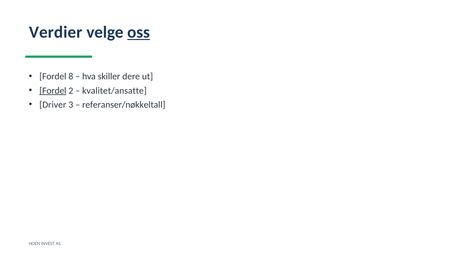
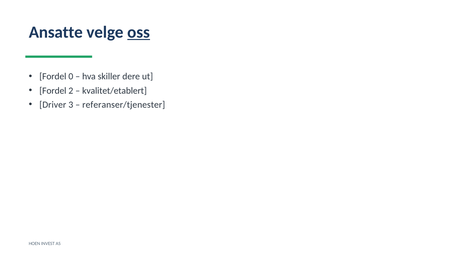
Verdier: Verdier -> Ansatte
8: 8 -> 0
Fordel at (53, 91) underline: present -> none
kvalitet/ansatte: kvalitet/ansatte -> kvalitet/etablert
referanser/nøkkeltall: referanser/nøkkeltall -> referanser/tjenester
